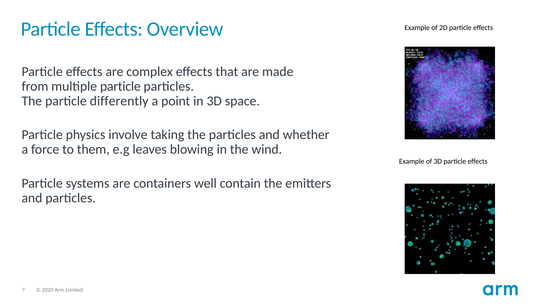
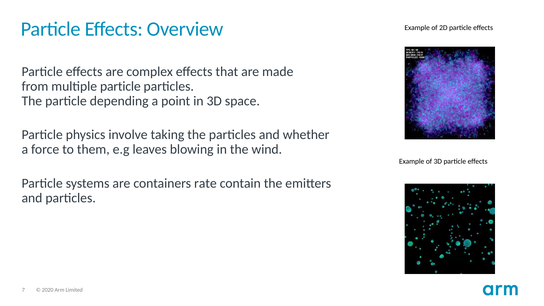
differently: differently -> depending
well: well -> rate
